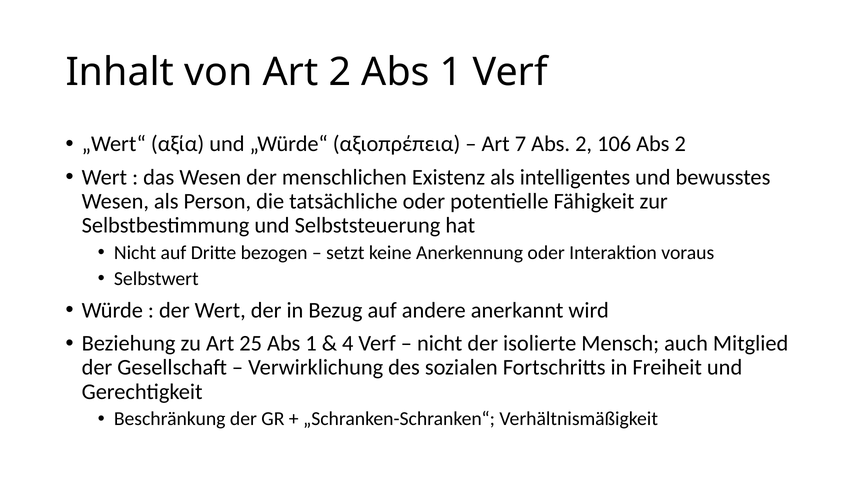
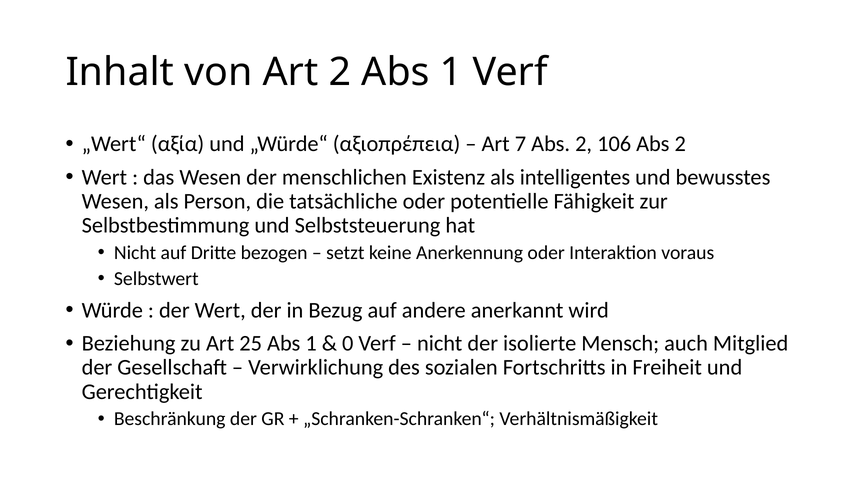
4: 4 -> 0
